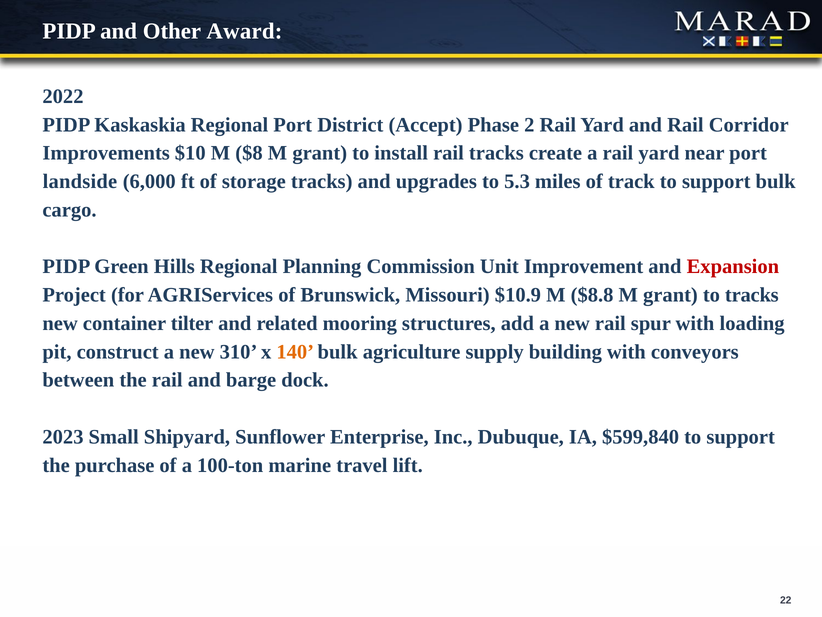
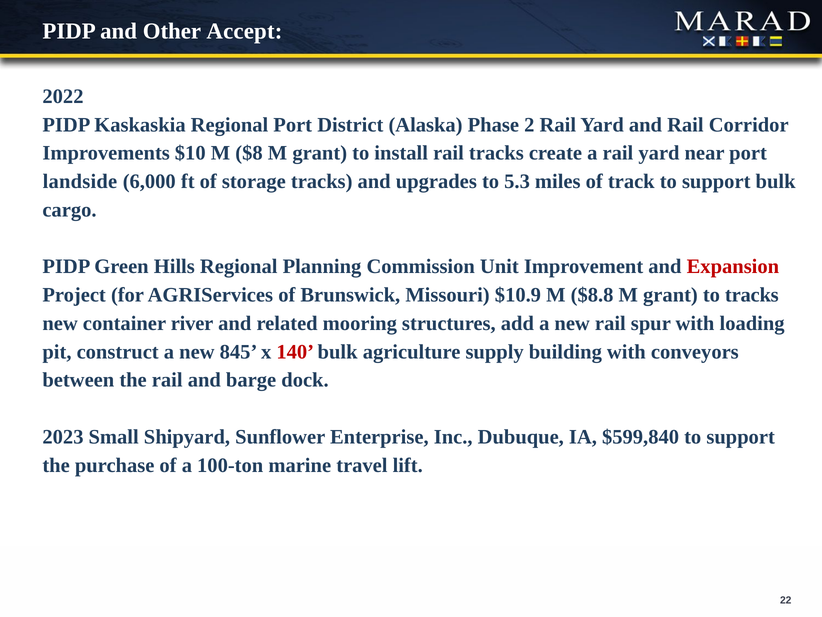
Award: Award -> Accept
Accept: Accept -> Alaska
tilter: tilter -> river
310: 310 -> 845
140 colour: orange -> red
